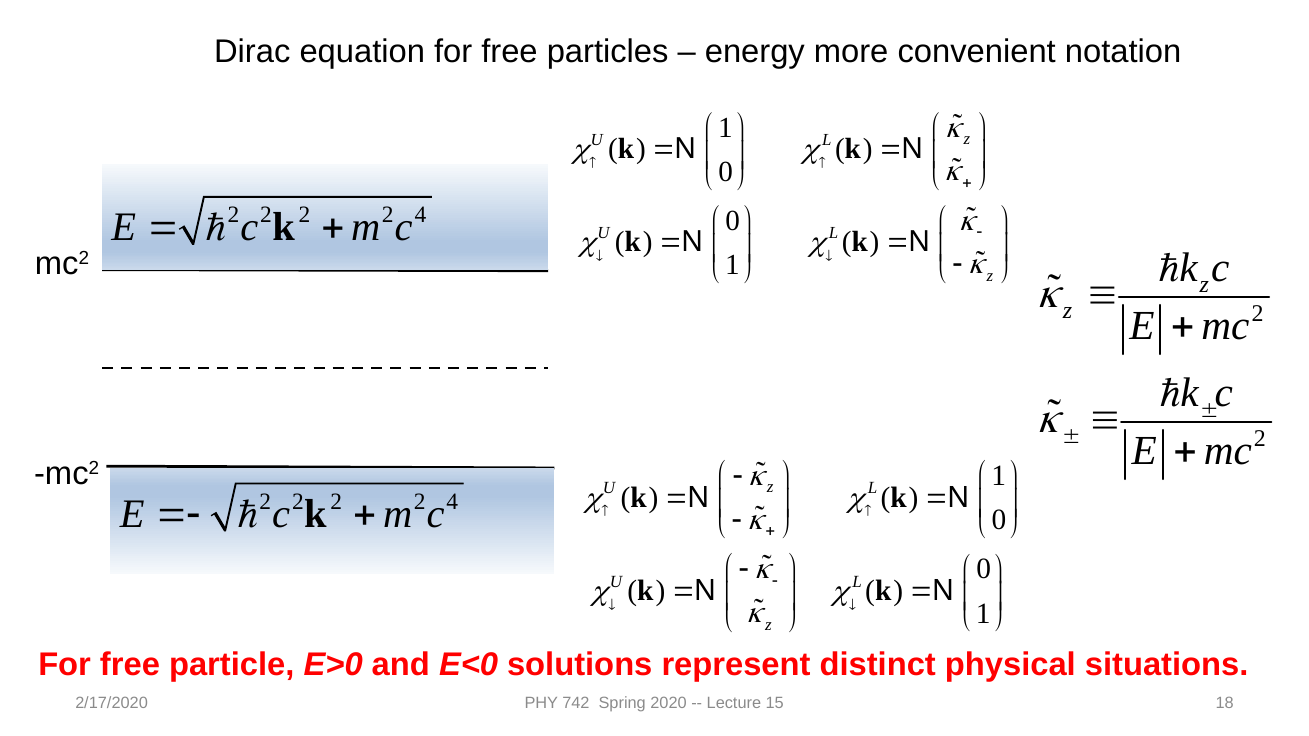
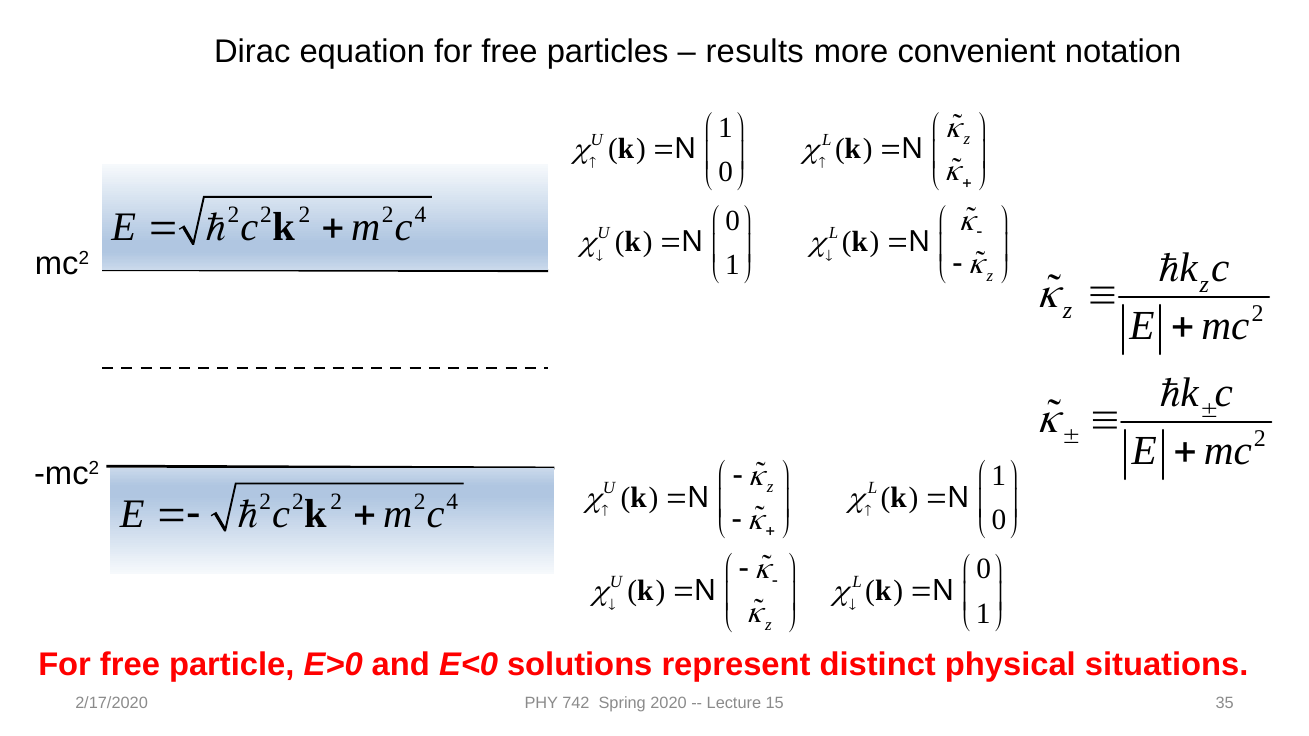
energy: energy -> results
18: 18 -> 35
